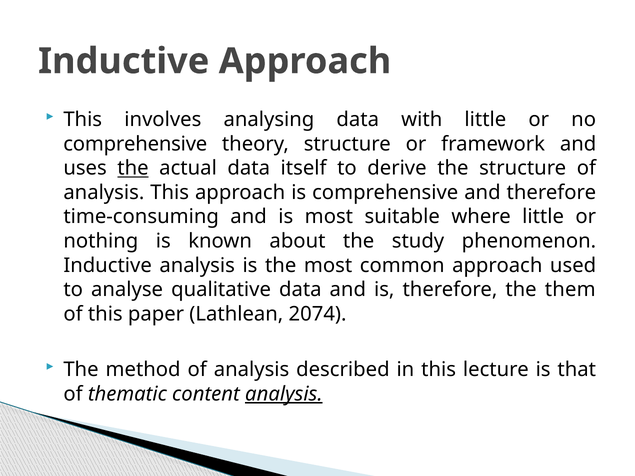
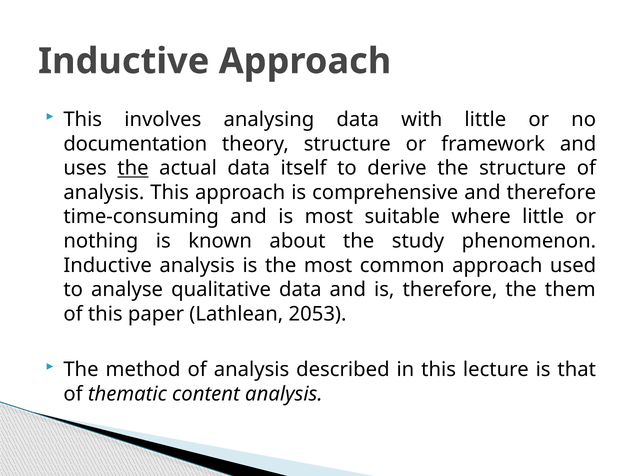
comprehensive at (135, 144): comprehensive -> documentation
2074: 2074 -> 2053
analysis at (284, 394) underline: present -> none
